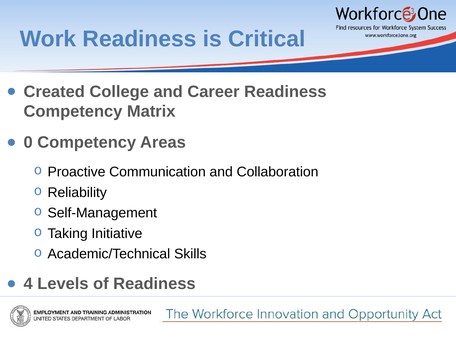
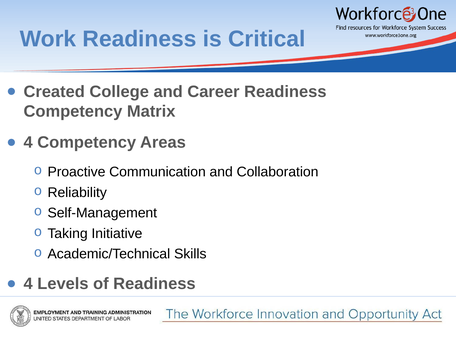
0 at (28, 142): 0 -> 4
